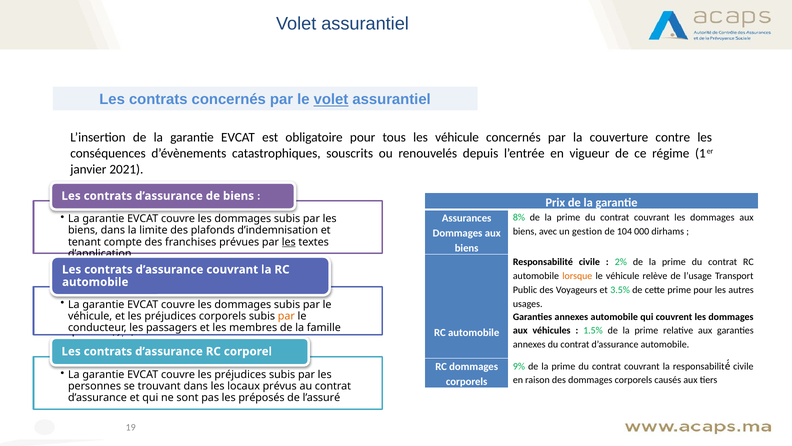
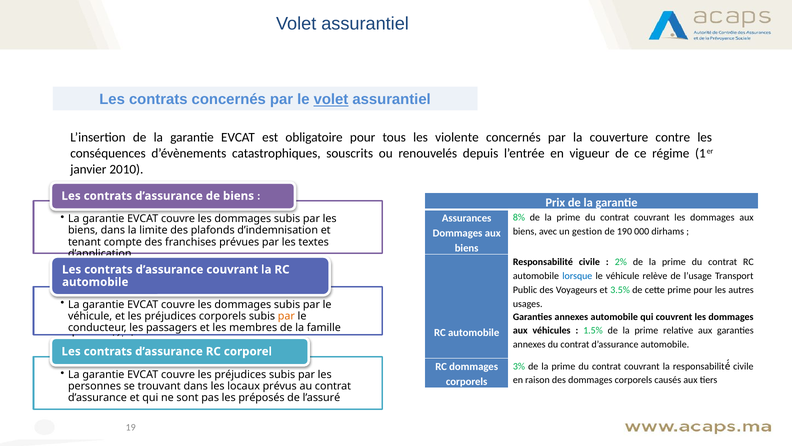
les véhicule: véhicule -> violente
2021: 2021 -> 2010
104: 104 -> 190
les at (289, 242) underline: present -> none
lorsque colour: orange -> blue
9%: 9% -> 3%
